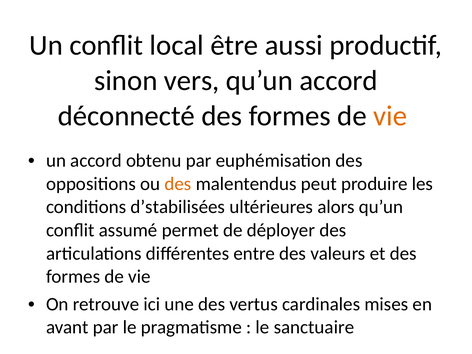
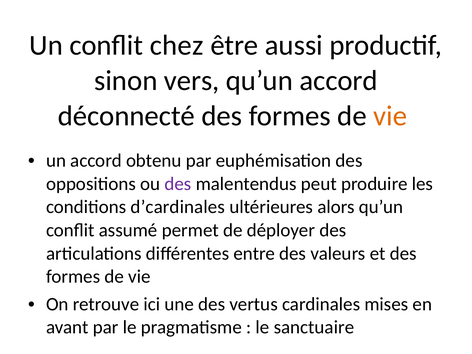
local: local -> chez
des at (178, 184) colour: orange -> purple
d’stabilisées: d’stabilisées -> d’cardinales
